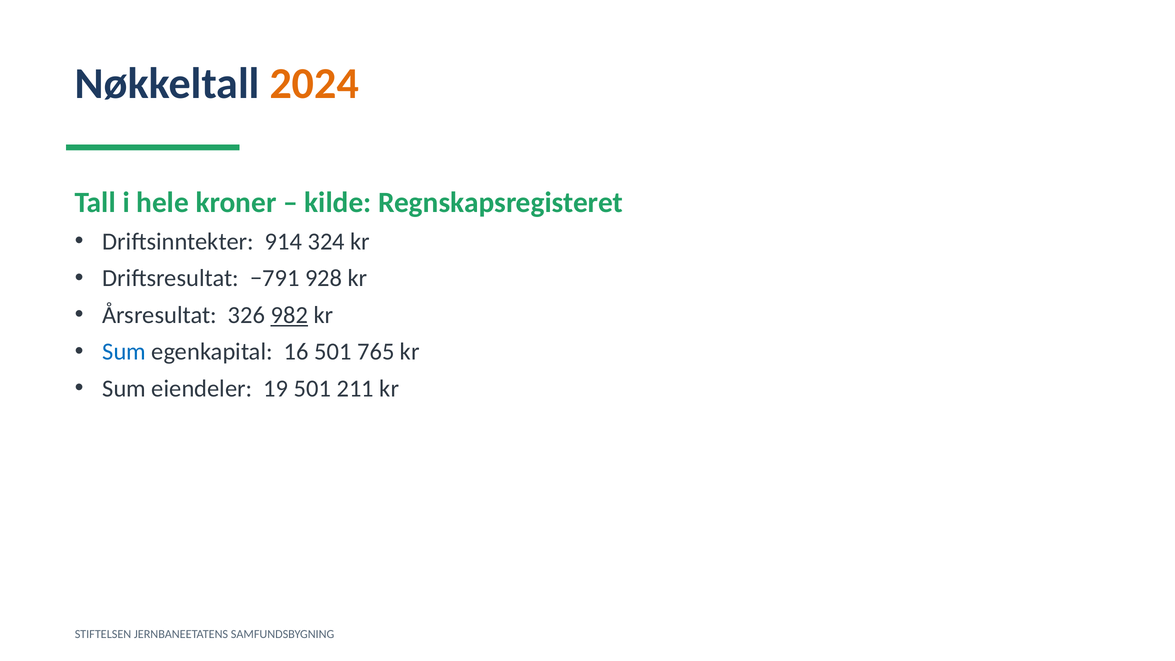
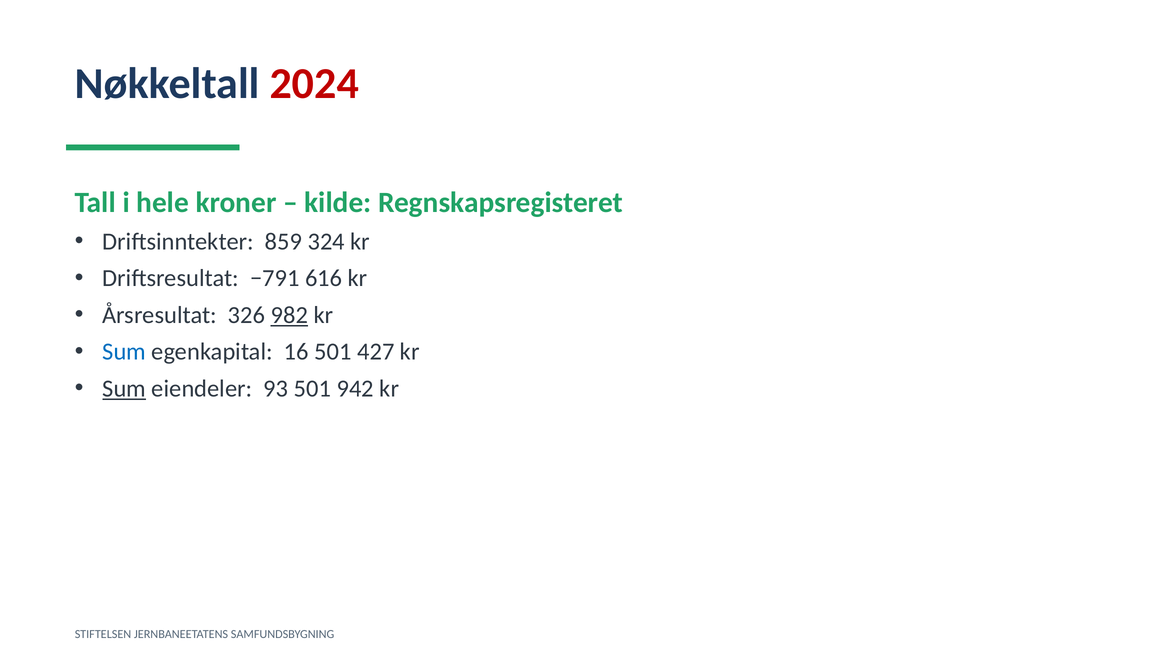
2024 colour: orange -> red
914: 914 -> 859
928: 928 -> 616
765: 765 -> 427
Sum at (124, 389) underline: none -> present
19: 19 -> 93
211: 211 -> 942
